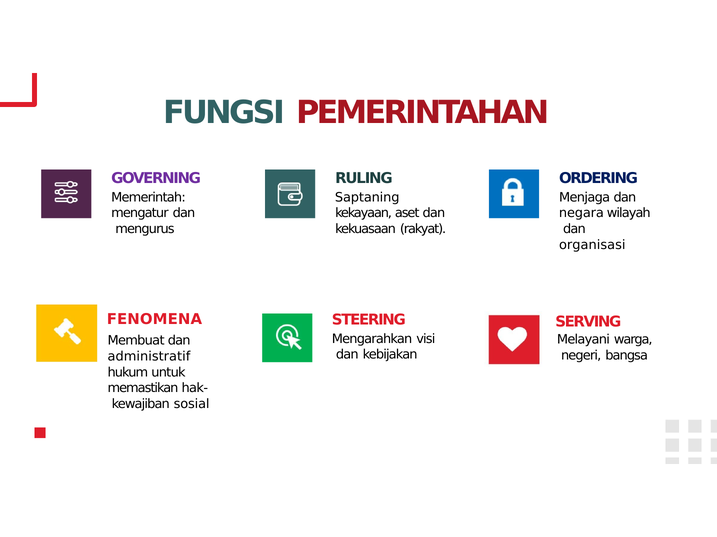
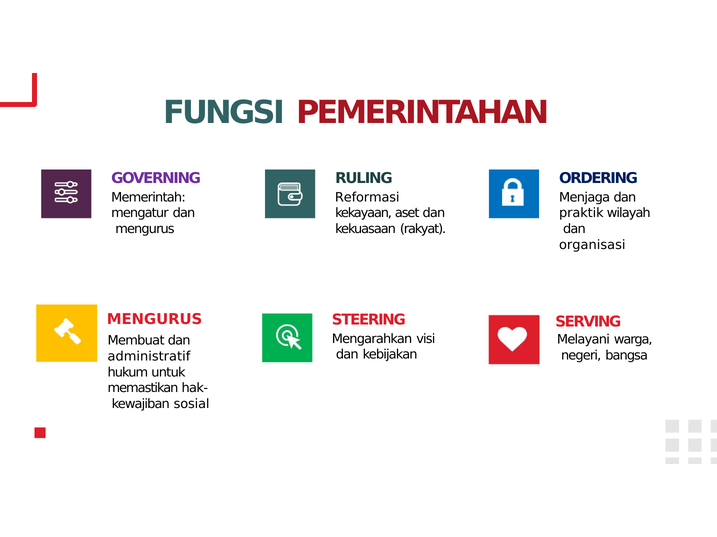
Saptaning: Saptaning -> Reformasi
negara: negara -> praktik
FENOMENA at (154, 320): FENOMENA -> MENGURUS
